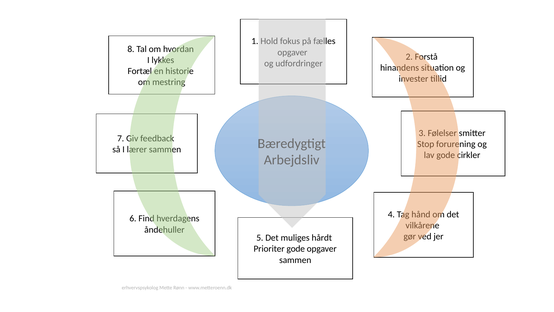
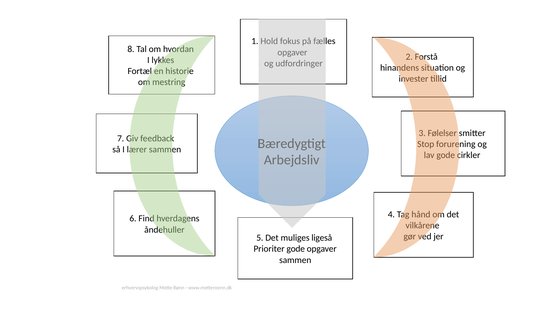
hårdt: hårdt -> ligeså
